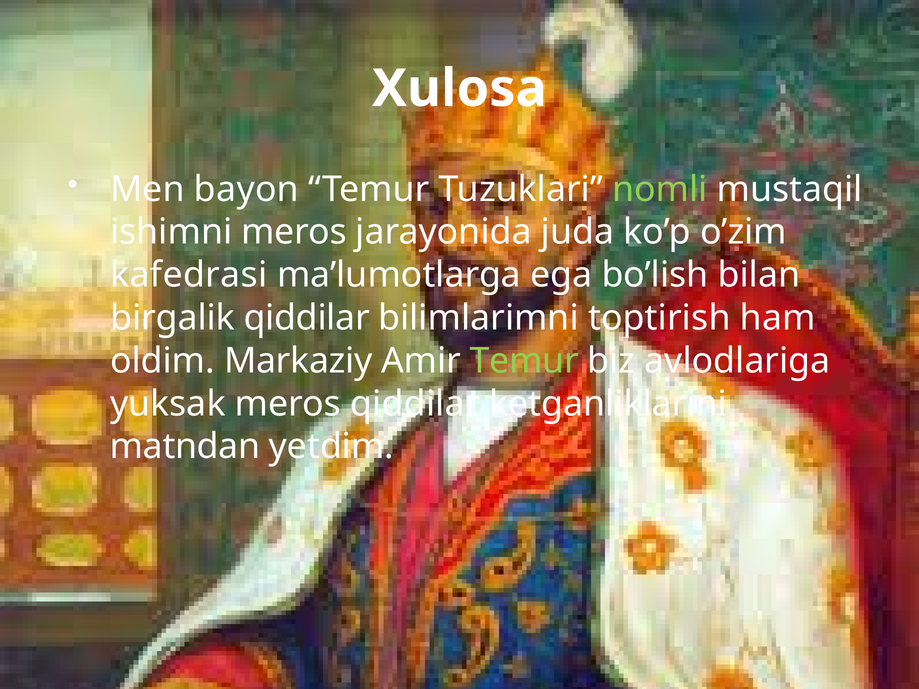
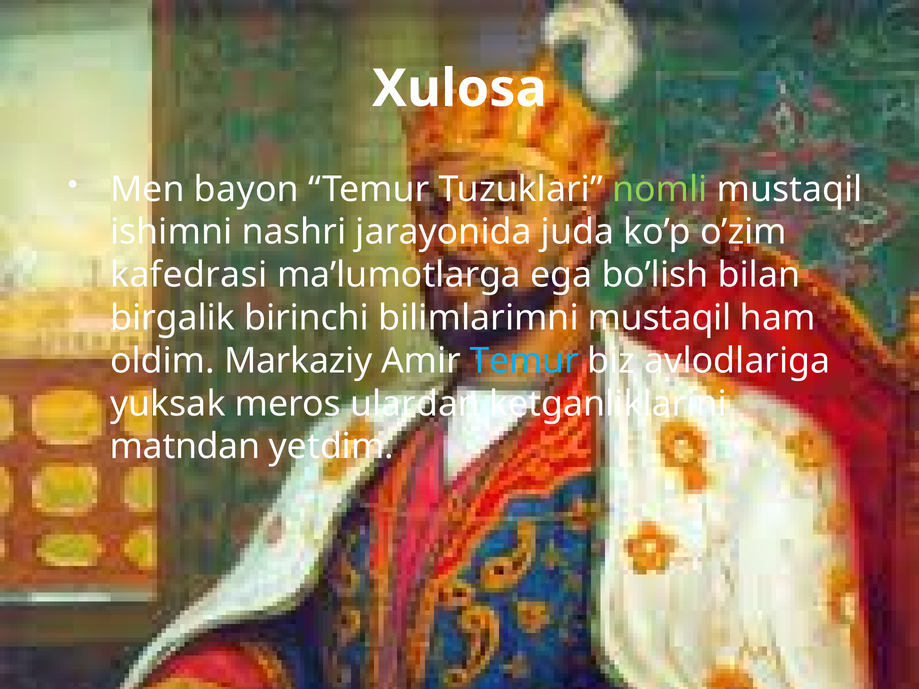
ishimni meros: meros -> nashri
birgalik qiddilar: qiddilar -> birinchi
bilimlarimni toptirish: toptirish -> mustaqil
Temur at (524, 361) colour: light green -> light blue
meros qiddilar: qiddilar -> ulardan
